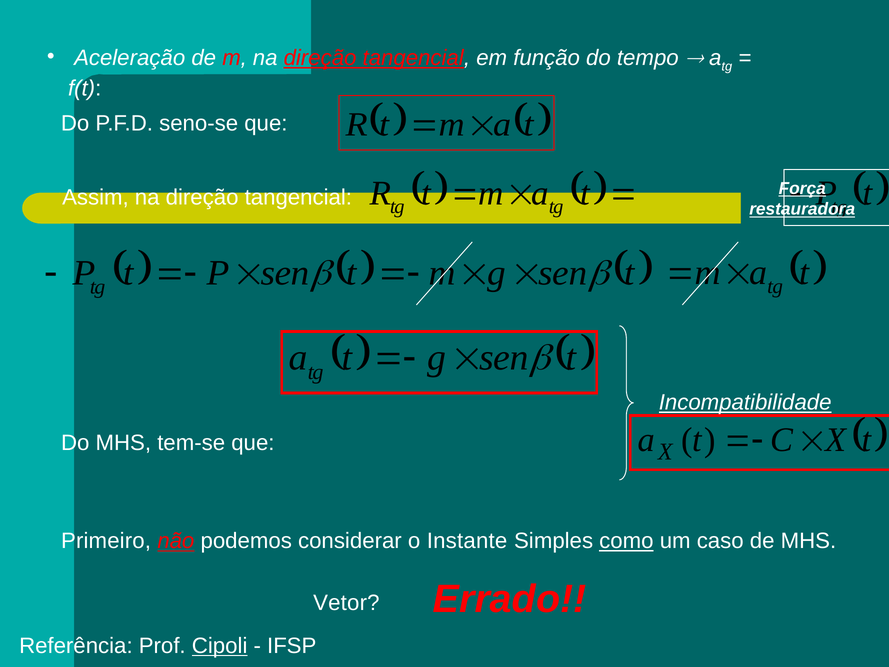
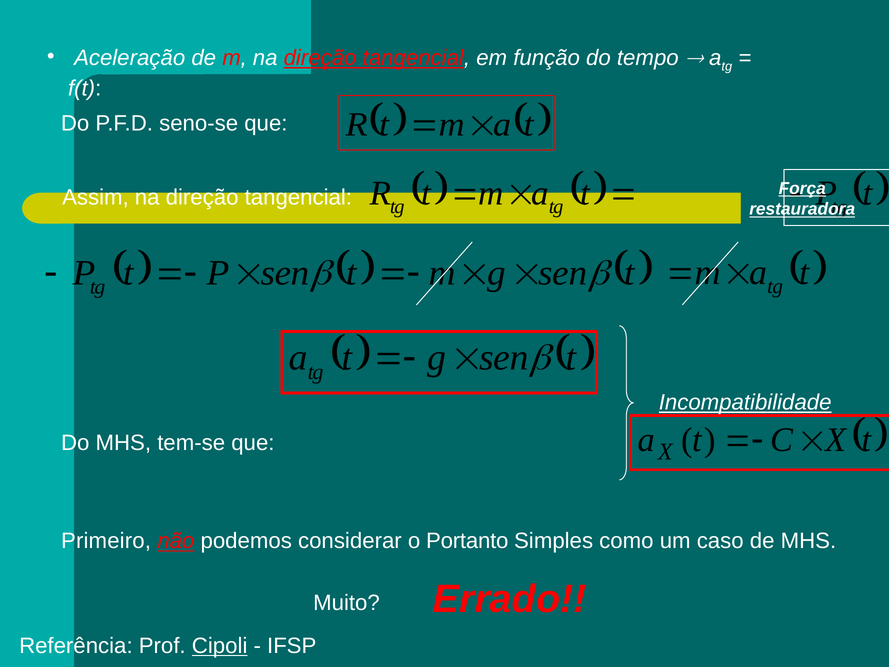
Instante: Instante -> Portanto
como underline: present -> none
Vetor: Vetor -> Muito
